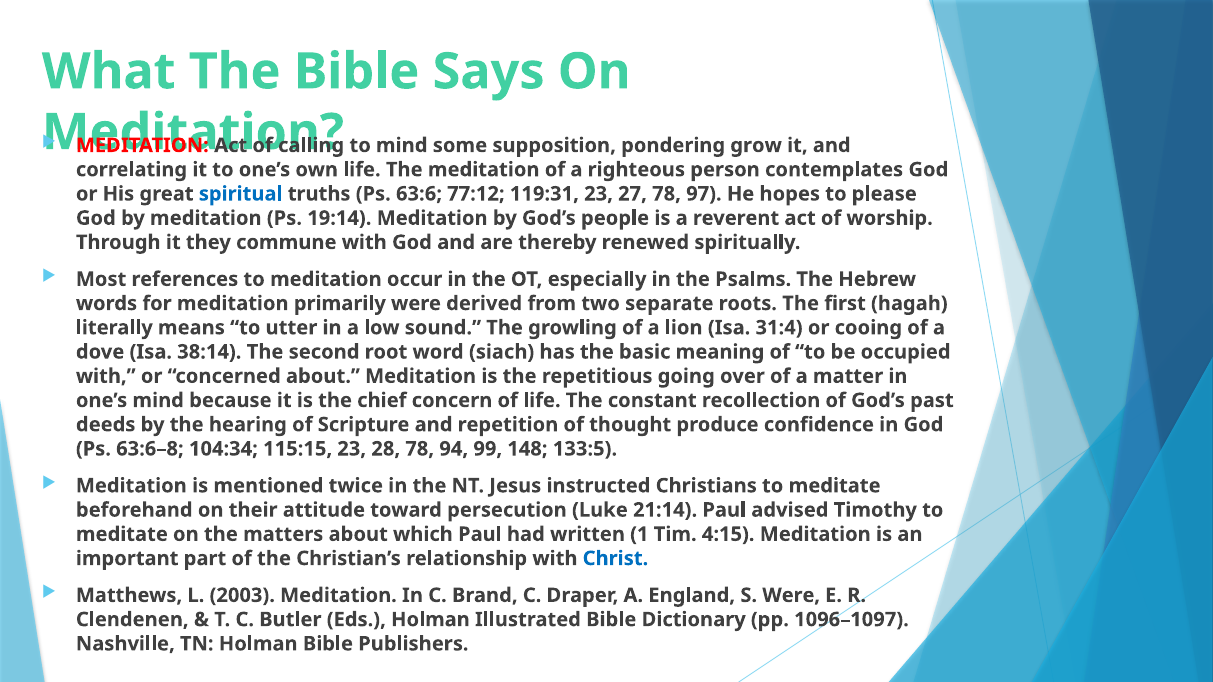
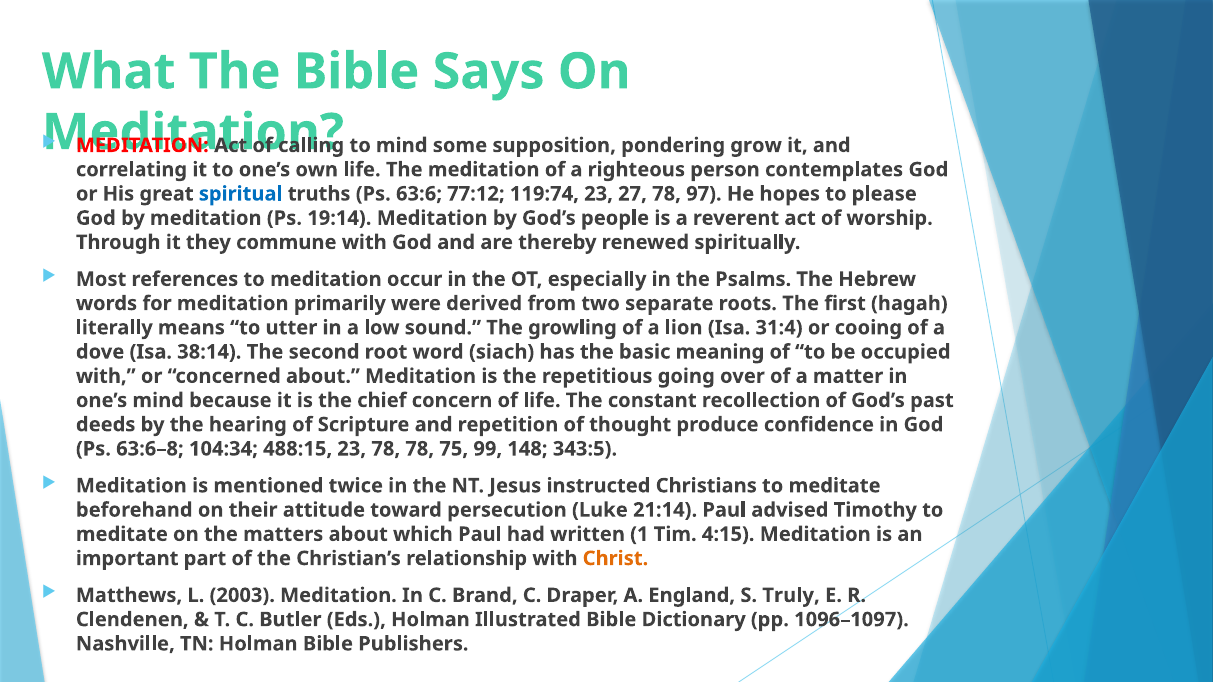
119:31: 119:31 -> 119:74
115:15: 115:15 -> 488:15
23 28: 28 -> 78
94: 94 -> 75
133:5: 133:5 -> 343:5
Christ colour: blue -> orange
S Were: Were -> Truly
